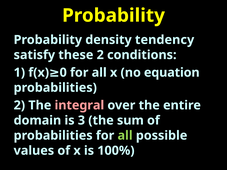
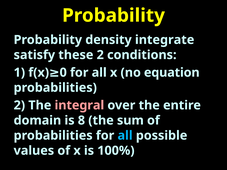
tendency: tendency -> integrate
3: 3 -> 8
all at (125, 136) colour: light green -> light blue
